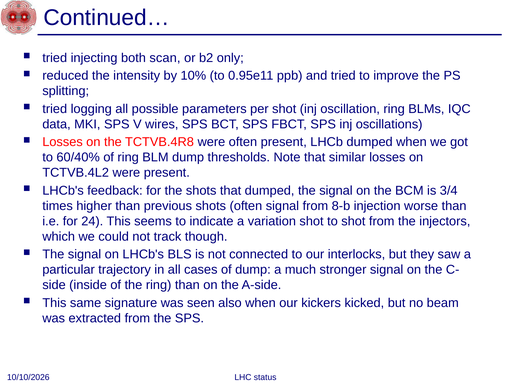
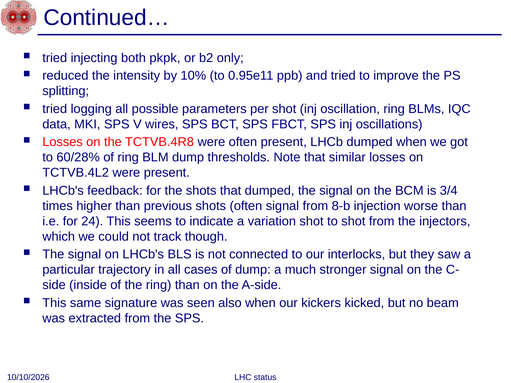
scan: scan -> pkpk
60/40%: 60/40% -> 60/28%
